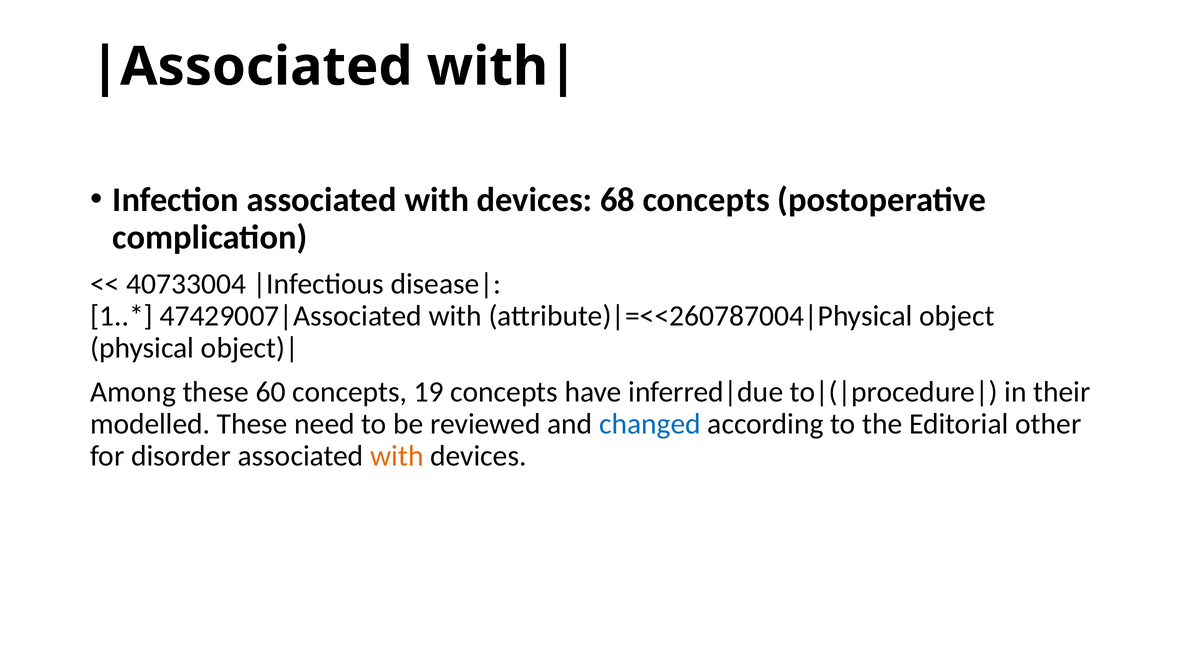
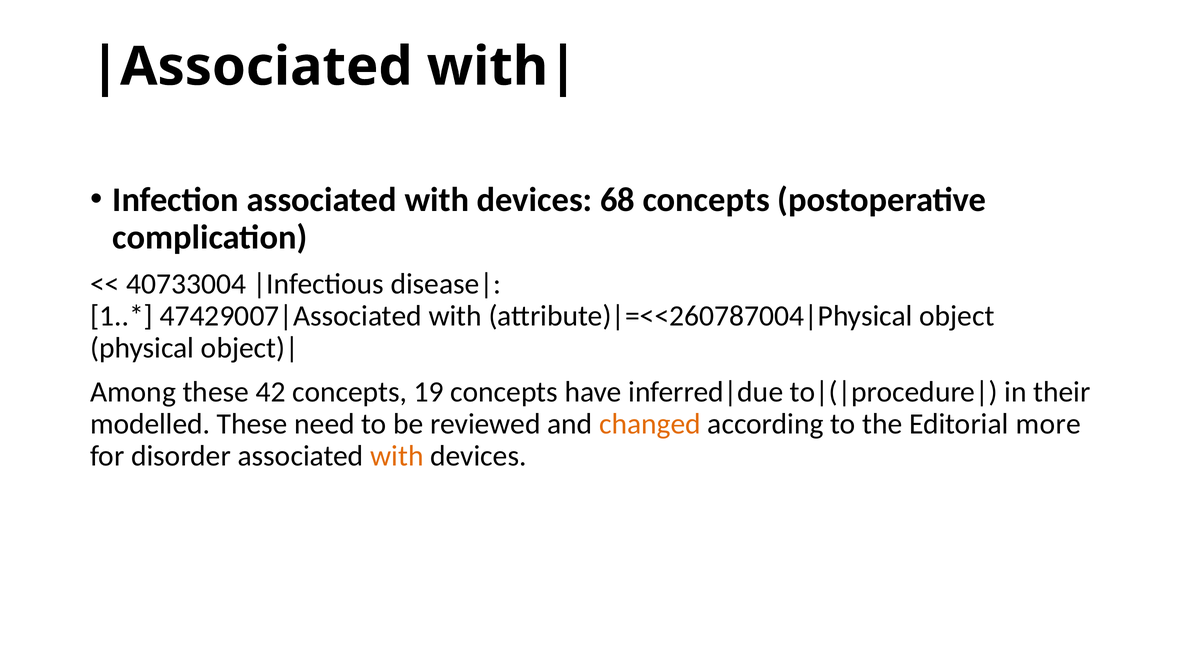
60: 60 -> 42
changed colour: blue -> orange
other: other -> more
